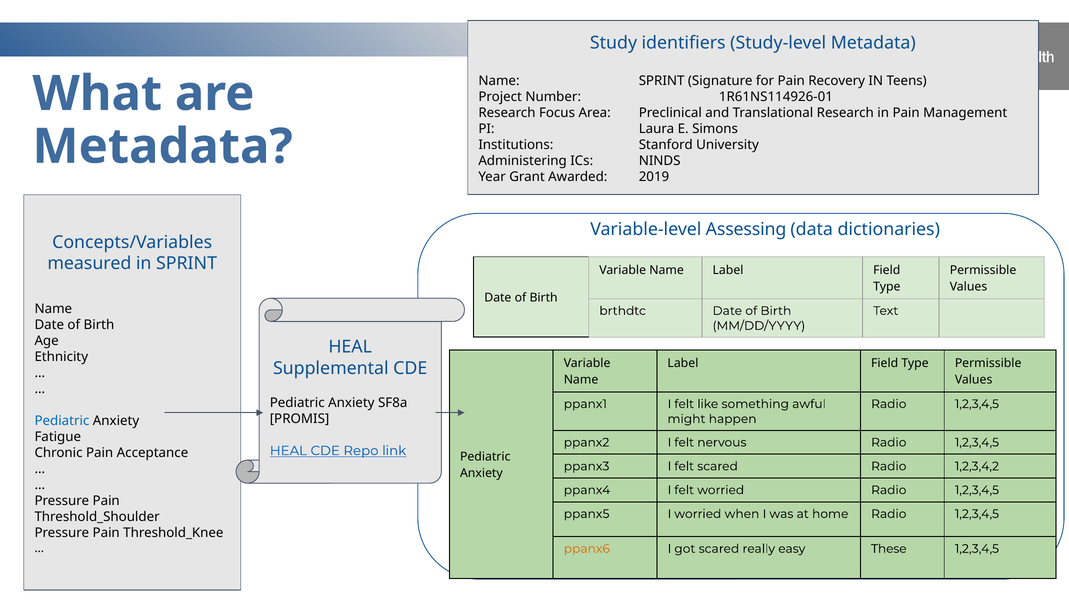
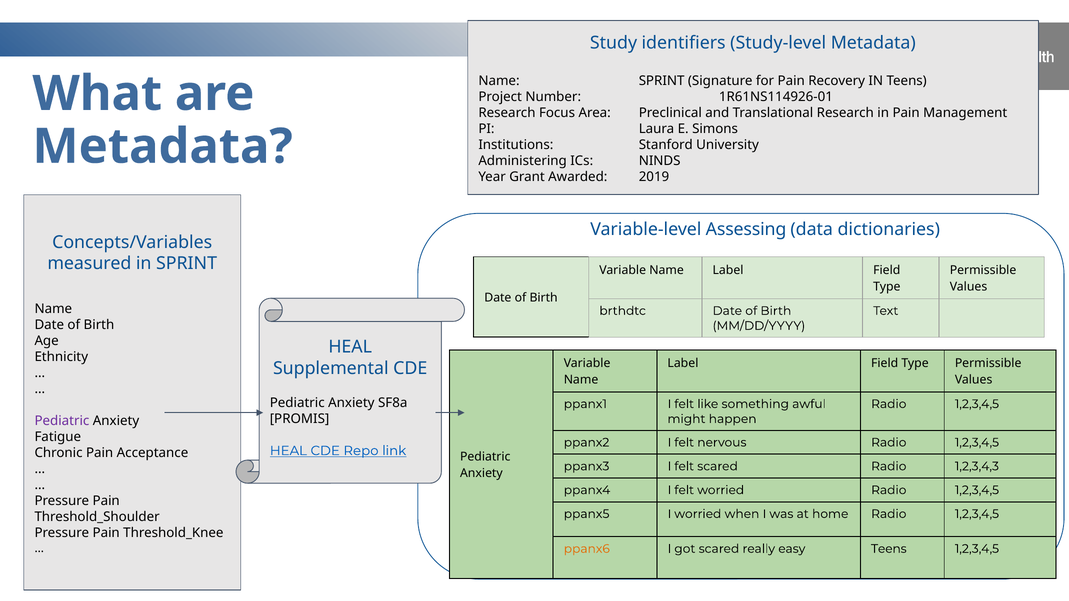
Pediatric at (62, 421) colour: blue -> purple
1,2,3,4,2: 1,2,3,4,2 -> 1,2,3,4,3
easy These: These -> Teens
